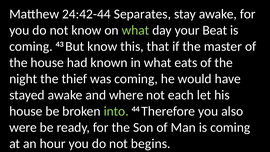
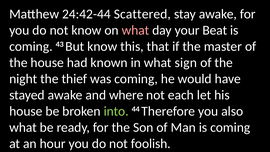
Separates: Separates -> Scattered
what at (135, 30) colour: light green -> pink
eats: eats -> sign
were at (23, 127): were -> what
begins: begins -> foolish
